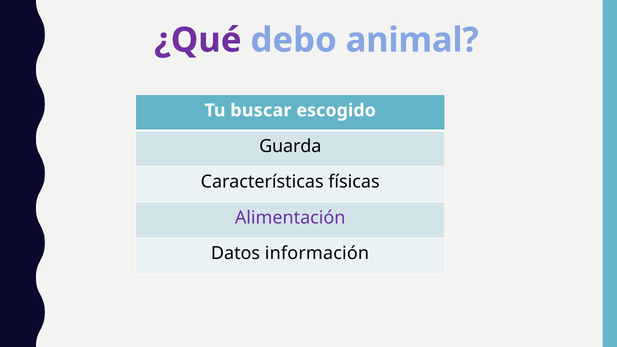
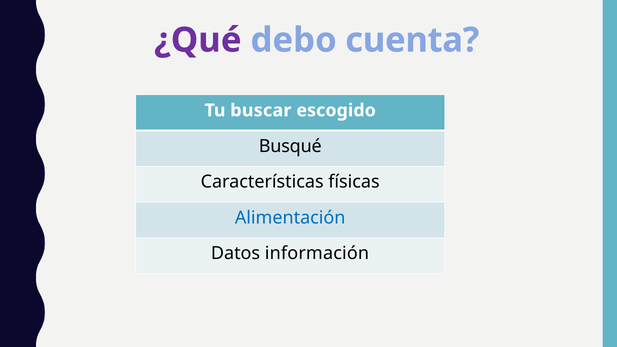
animal: animal -> cuenta
Guarda: Guarda -> Busqué
Alimentación colour: purple -> blue
